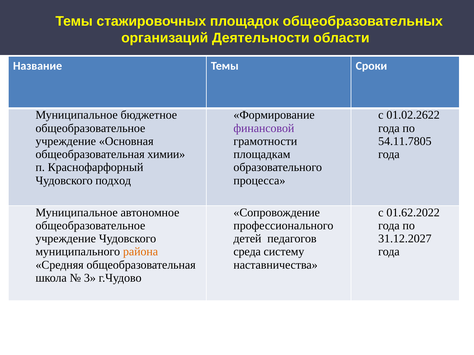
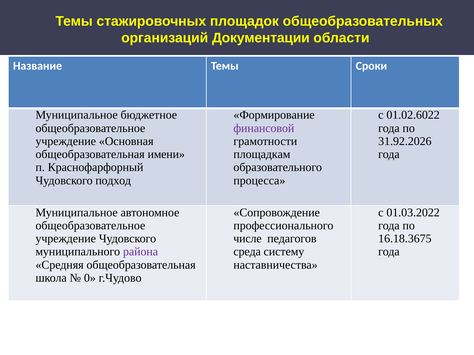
Деятельности: Деятельности -> Документации
01.02.2622: 01.02.2622 -> 01.02.6022
54.11.7805: 54.11.7805 -> 31.92.2026
химии: химии -> имени
01.62.2022: 01.62.2022 -> 01.03.2022
детей: детей -> числе
31.12.2027: 31.12.2027 -> 16.18.3675
района colour: orange -> purple
3: 3 -> 0
